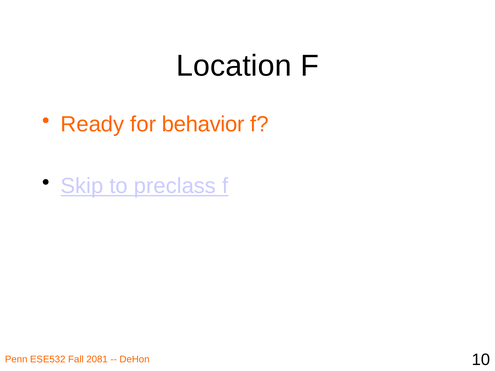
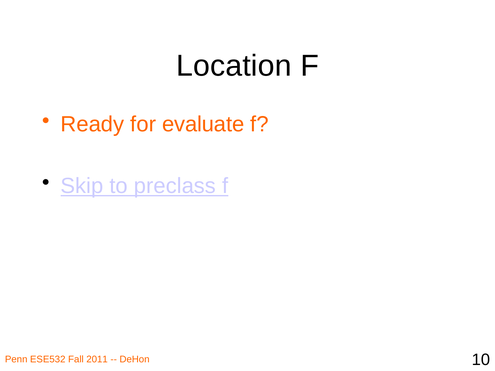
behavior: behavior -> evaluate
2081: 2081 -> 2011
